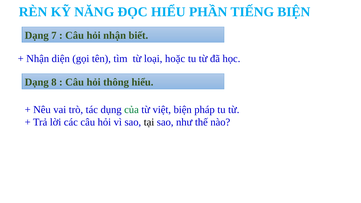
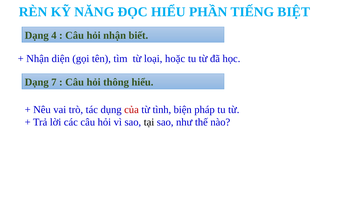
TIẾNG BIỆN: BIỆN -> BIỆT
7: 7 -> 4
8: 8 -> 7
của colour: green -> red
việt: việt -> tình
